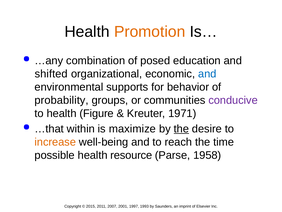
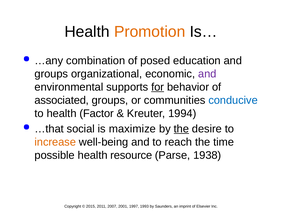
shifted at (51, 74): shifted -> groups
and at (207, 74) colour: blue -> purple
for underline: none -> present
probability: probability -> associated
conducive colour: purple -> blue
Figure: Figure -> Factor
1971: 1971 -> 1994
within: within -> social
1958: 1958 -> 1938
